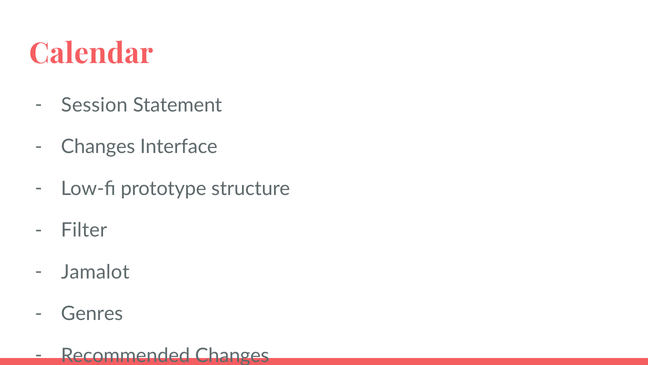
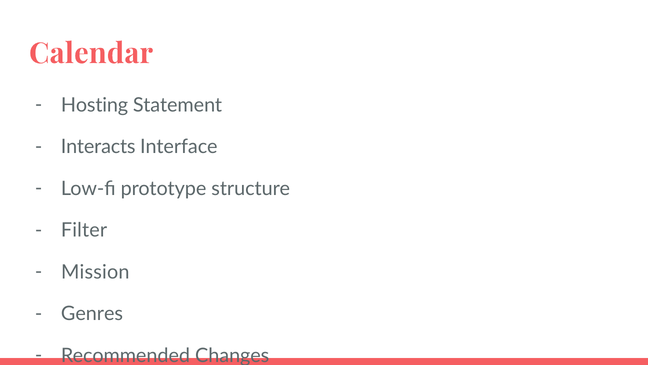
Session: Session -> Hosting
Changes at (98, 147): Changes -> Interacts
Jamalot: Jamalot -> Mission
